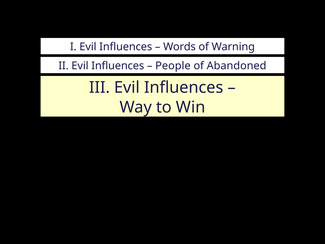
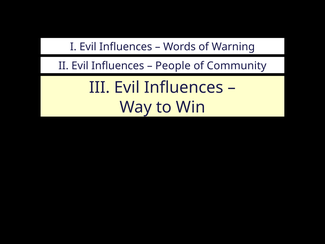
Abandoned: Abandoned -> Community
